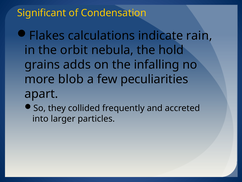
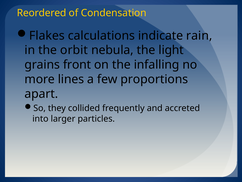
Significant: Significant -> Reordered
hold: hold -> light
adds: adds -> front
blob: blob -> lines
peculiarities: peculiarities -> proportions
